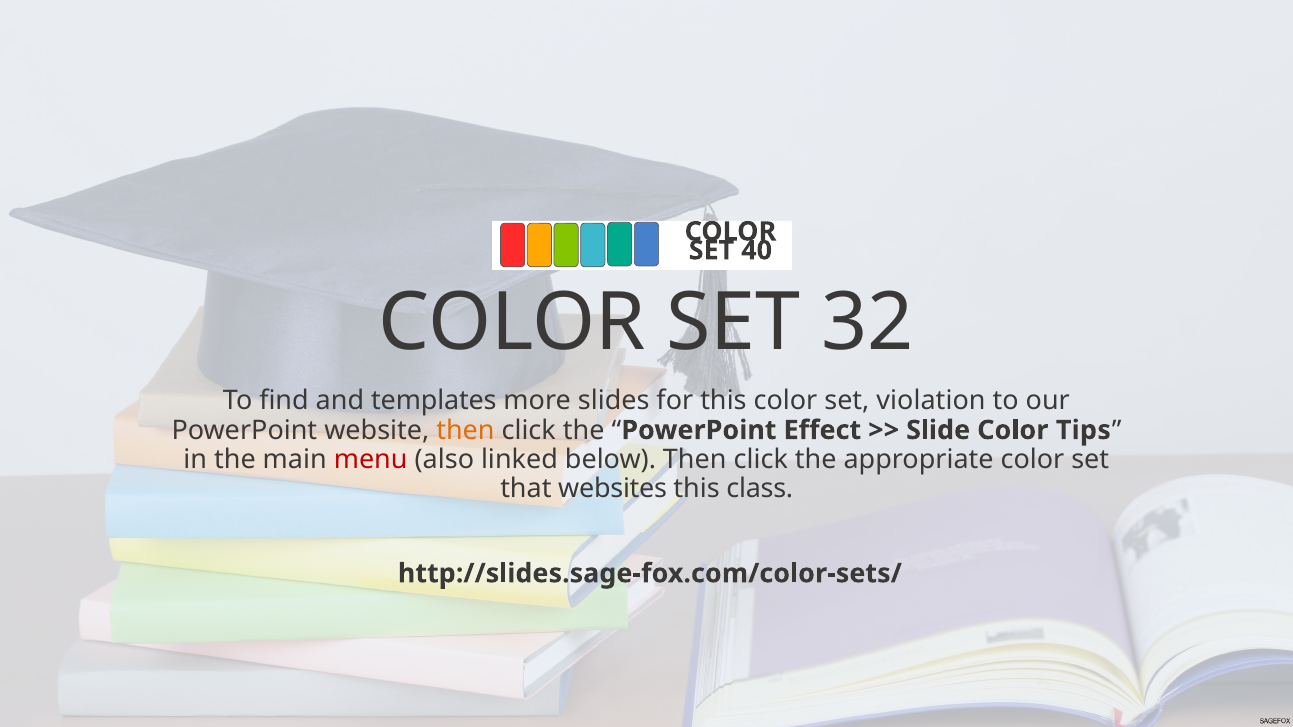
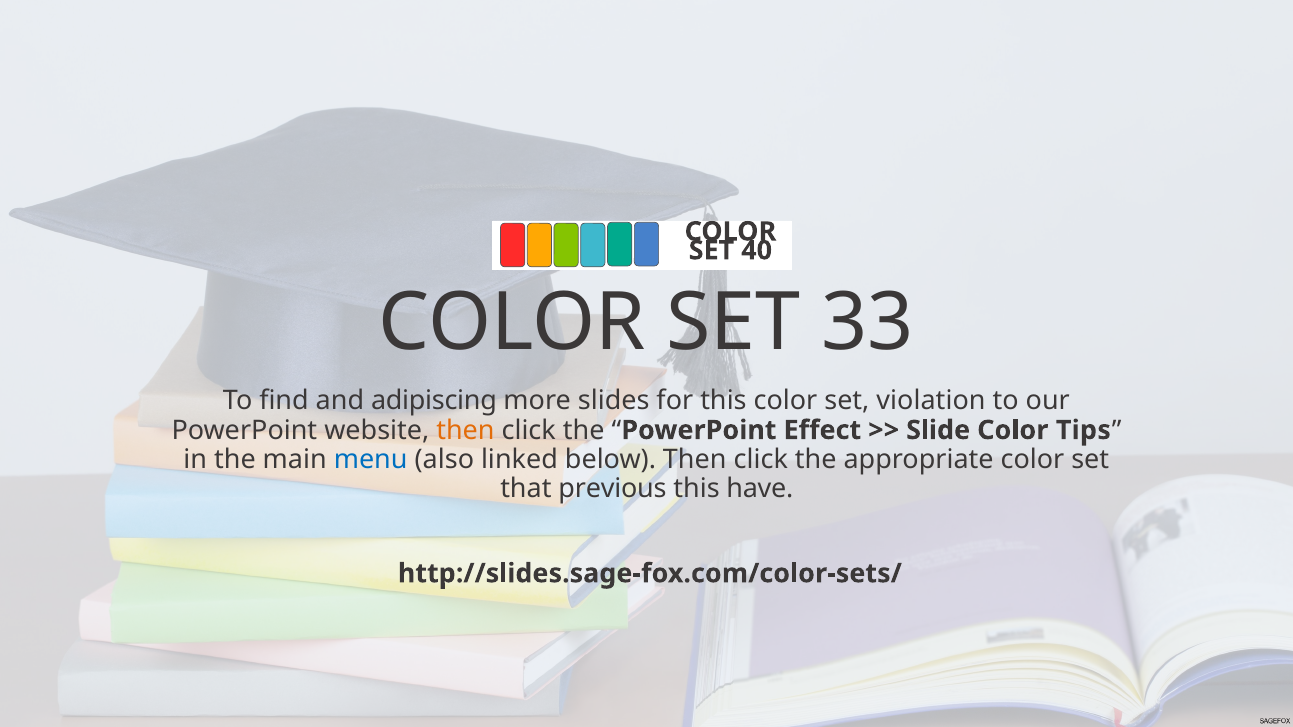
32: 32 -> 33
templates: templates -> adipiscing
menu colour: red -> blue
websites: websites -> previous
class: class -> have
